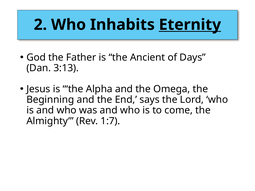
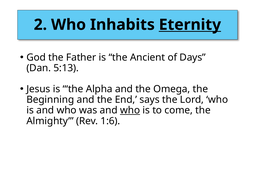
3:13: 3:13 -> 5:13
who at (130, 110) underline: none -> present
1:7: 1:7 -> 1:6
